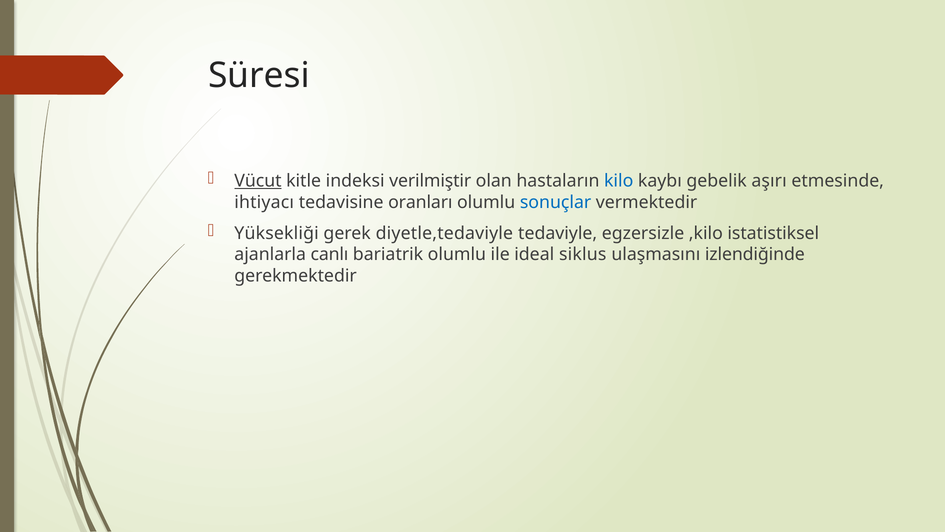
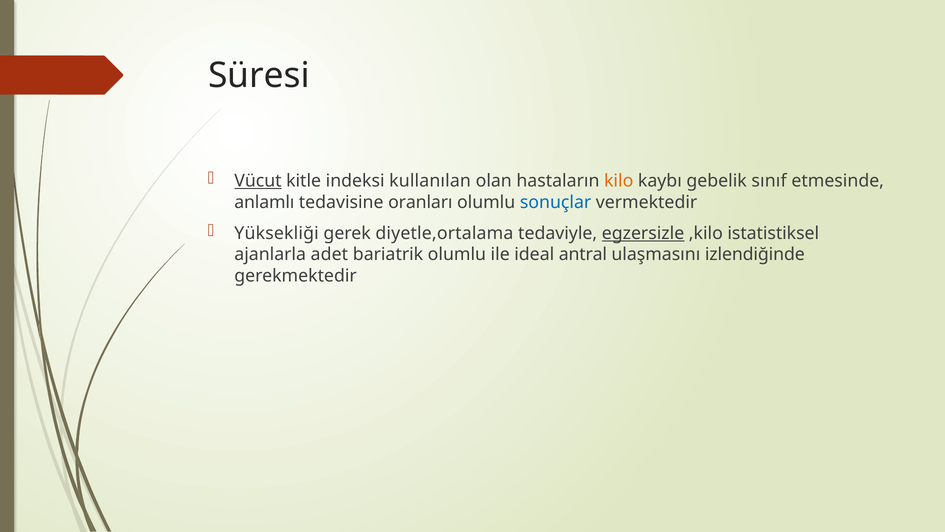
verilmiştir: verilmiştir -> kullanılan
kilo colour: blue -> orange
aşırı: aşırı -> sınıf
ihtiyacı: ihtiyacı -> anlamlı
diyetle,tedaviyle: diyetle,tedaviyle -> diyetle,ortalama
egzersizle underline: none -> present
canlı: canlı -> adet
siklus: siklus -> antral
